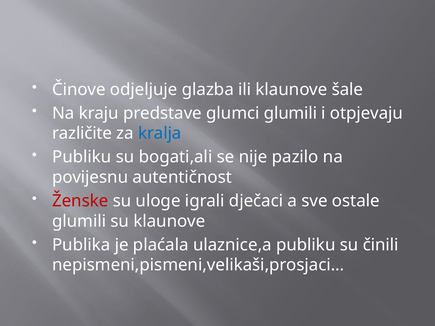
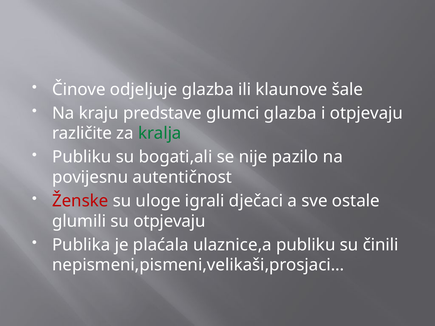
glumci glumili: glumili -> glazba
kralja colour: blue -> green
su klaunove: klaunove -> otpjevaju
